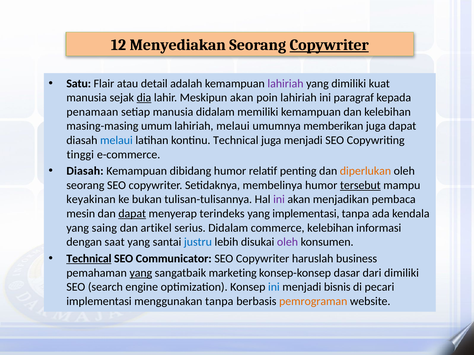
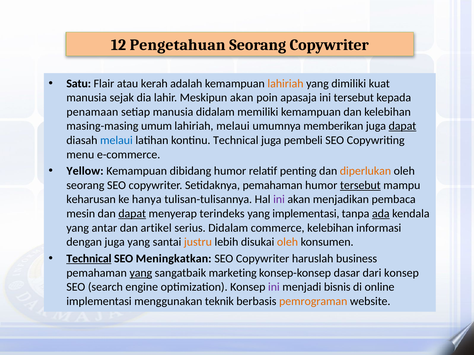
Menyediakan: Menyediakan -> Pengetahuan
Copywriter at (329, 45) underline: present -> none
detail: detail -> kerah
lahiriah at (285, 84) colour: purple -> orange
dia underline: present -> none
poin lahiriah: lahiriah -> apasaja
ini paragraf: paragraf -> tersebut
dapat at (402, 126) underline: none -> present
juga menjadi: menjadi -> pembeli
tinggi: tinggi -> menu
Diasah at (85, 171): Diasah -> Yellow
Setidaknya membelinya: membelinya -> pemahaman
keyakinan: keyakinan -> keharusan
bukan: bukan -> hanya
ada underline: none -> present
saing: saing -> antar
dengan saat: saat -> juga
justru colour: blue -> orange
oleh at (288, 242) colour: purple -> orange
Communicator: Communicator -> Meningkatkan
dari dimiliki: dimiliki -> konsep
ini at (274, 287) colour: blue -> purple
pecari: pecari -> online
menggunakan tanpa: tanpa -> teknik
